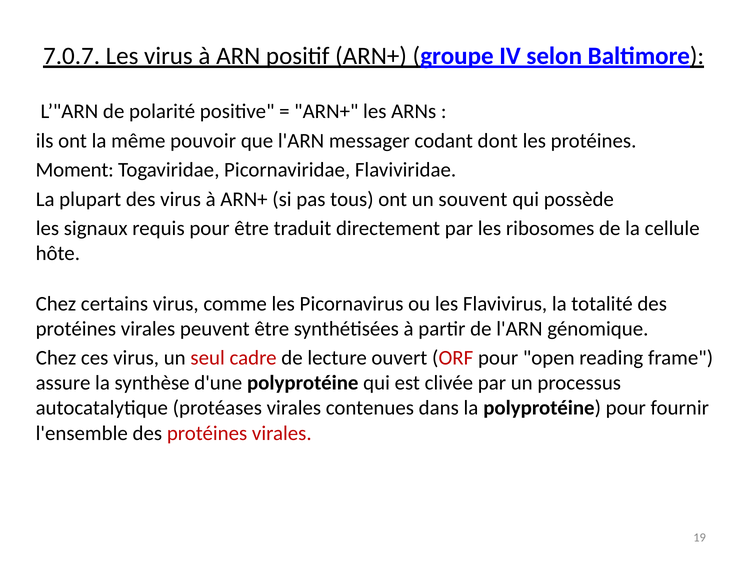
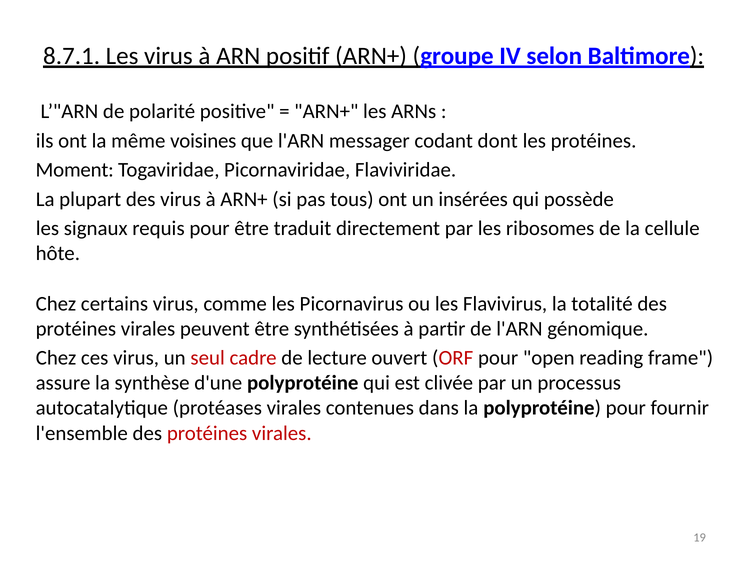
7.0.7: 7.0.7 -> 8.7.1
pouvoir: pouvoir -> voisines
souvent: souvent -> insérées
